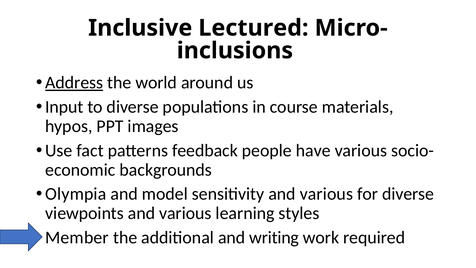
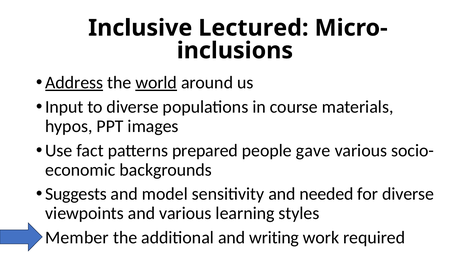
world underline: none -> present
feedback: feedback -> prepared
have: have -> gave
Olympia: Olympia -> Suggests
sensitivity and various: various -> needed
